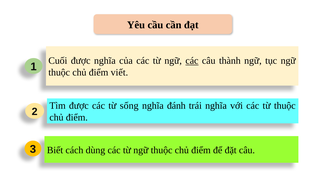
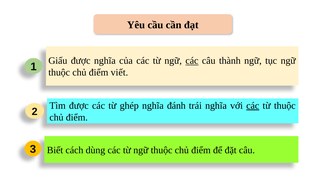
Cuối: Cuối -> Giấu
sống: sống -> ghép
các at (253, 106) underline: none -> present
